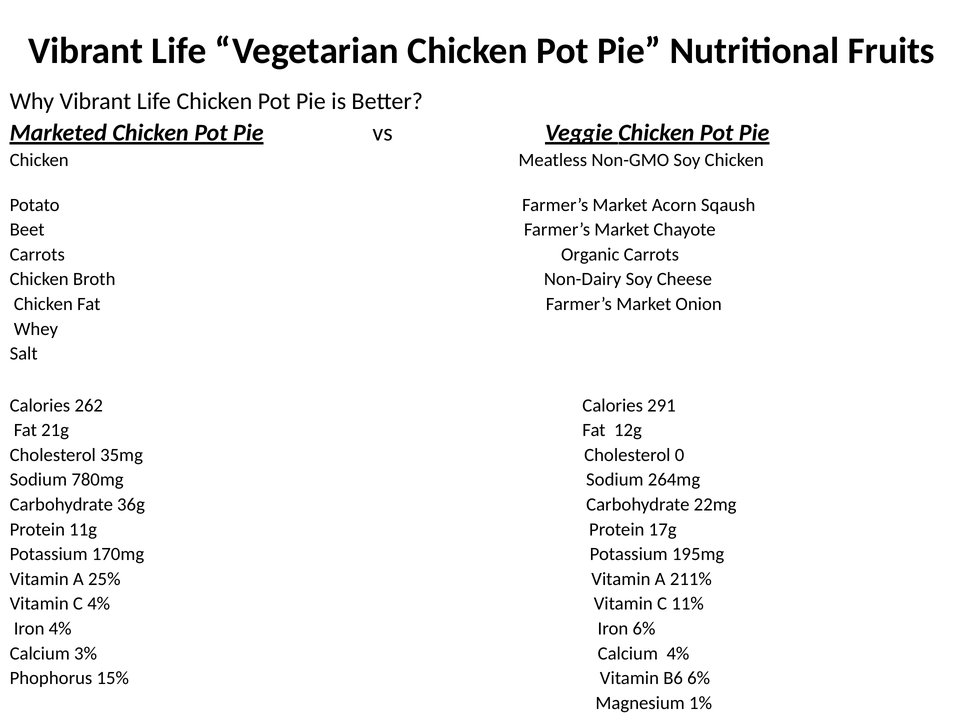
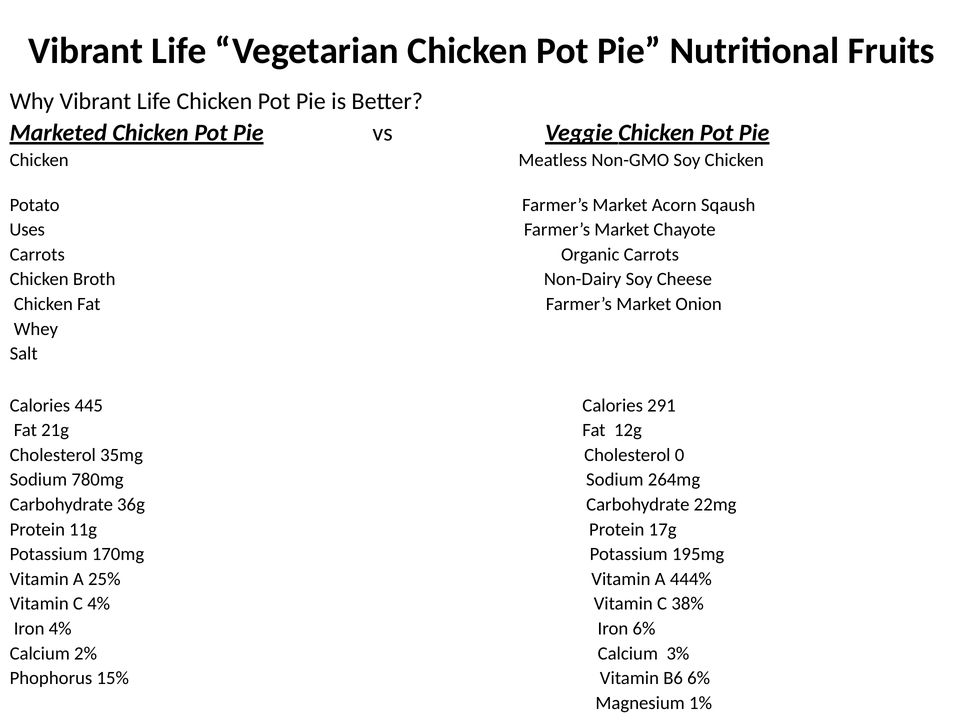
Beet: Beet -> Uses
262: 262 -> 445
211%: 211% -> 444%
11%: 11% -> 38%
3%: 3% -> 2%
Calcium 4%: 4% -> 3%
